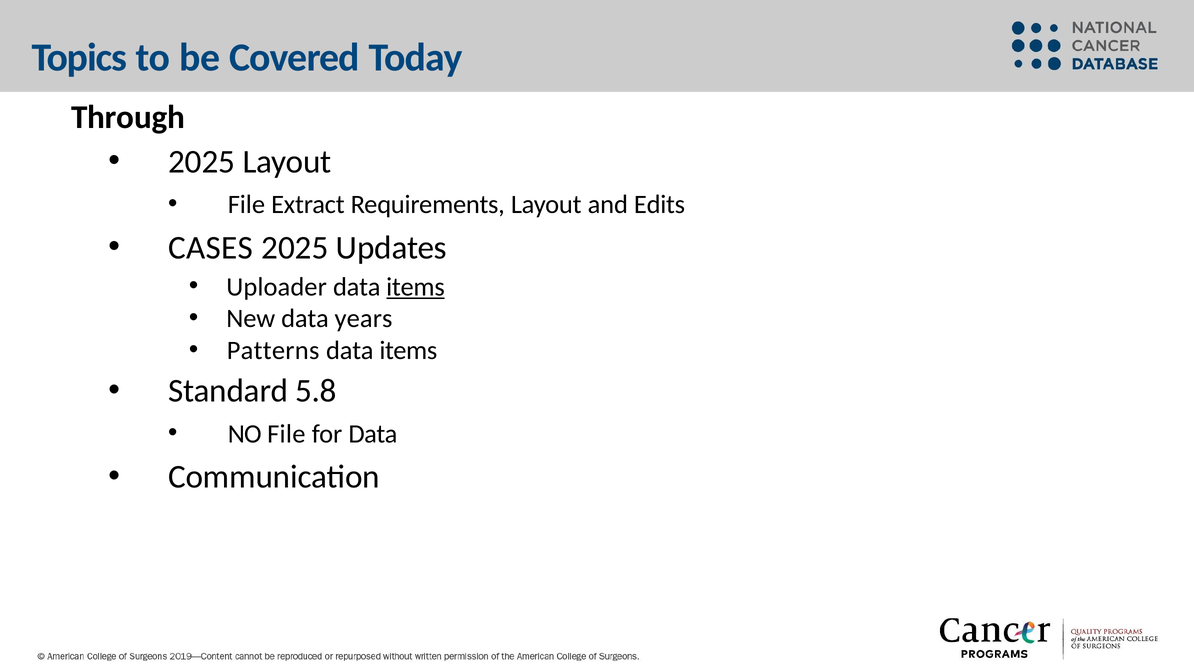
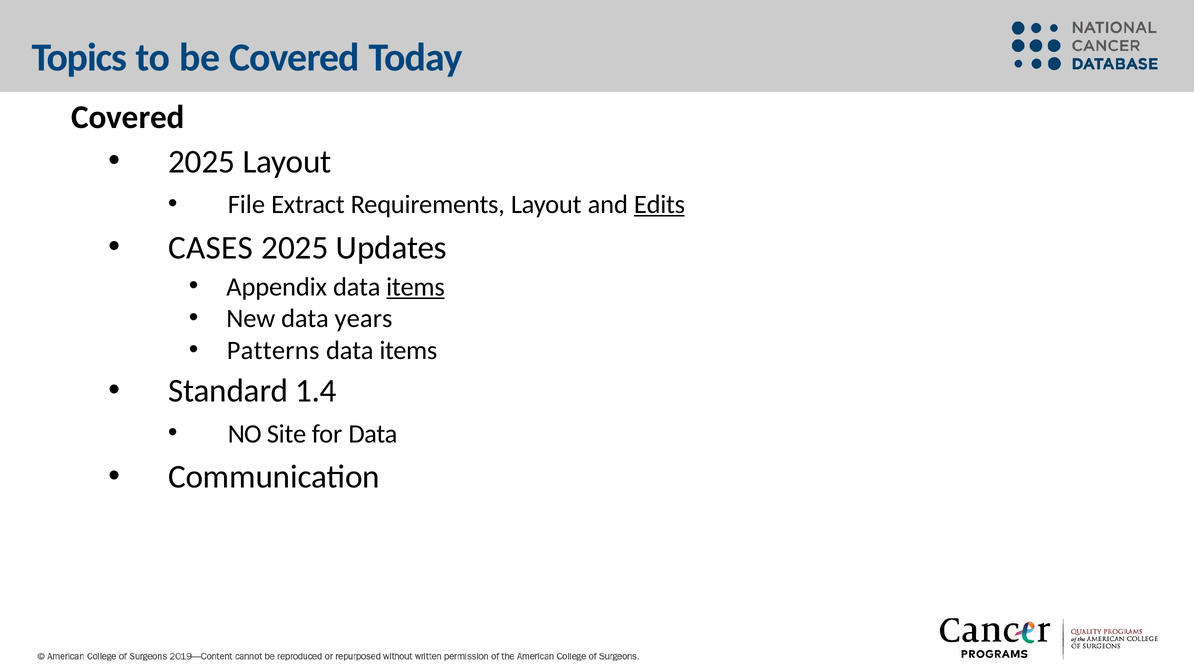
Through at (128, 117): Through -> Covered
Edits underline: none -> present
Uploader: Uploader -> Appendix
5.8: 5.8 -> 1.4
NO File: File -> Site
